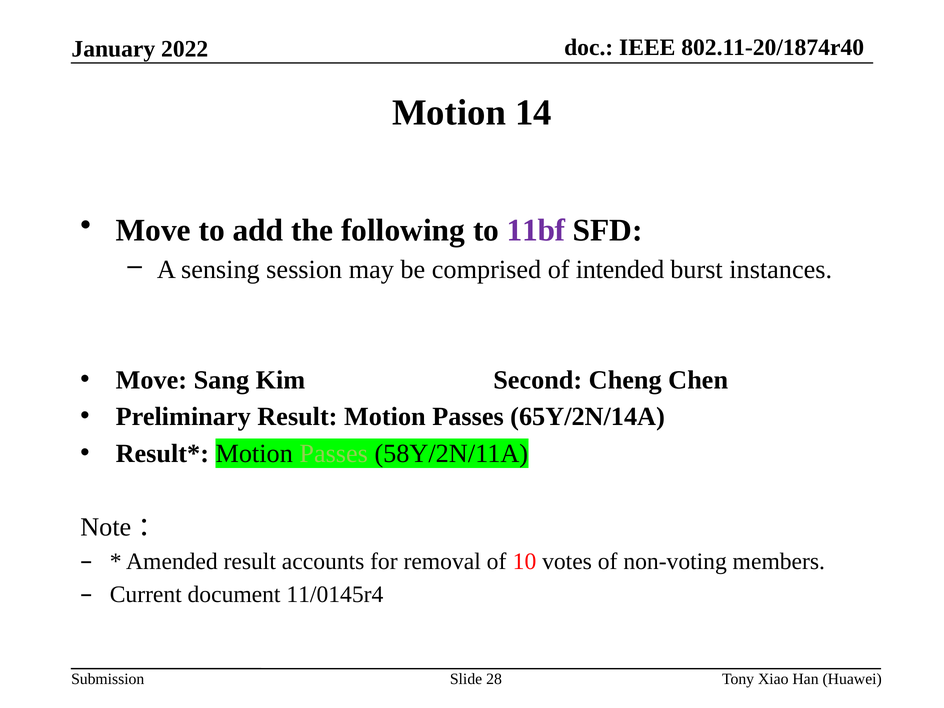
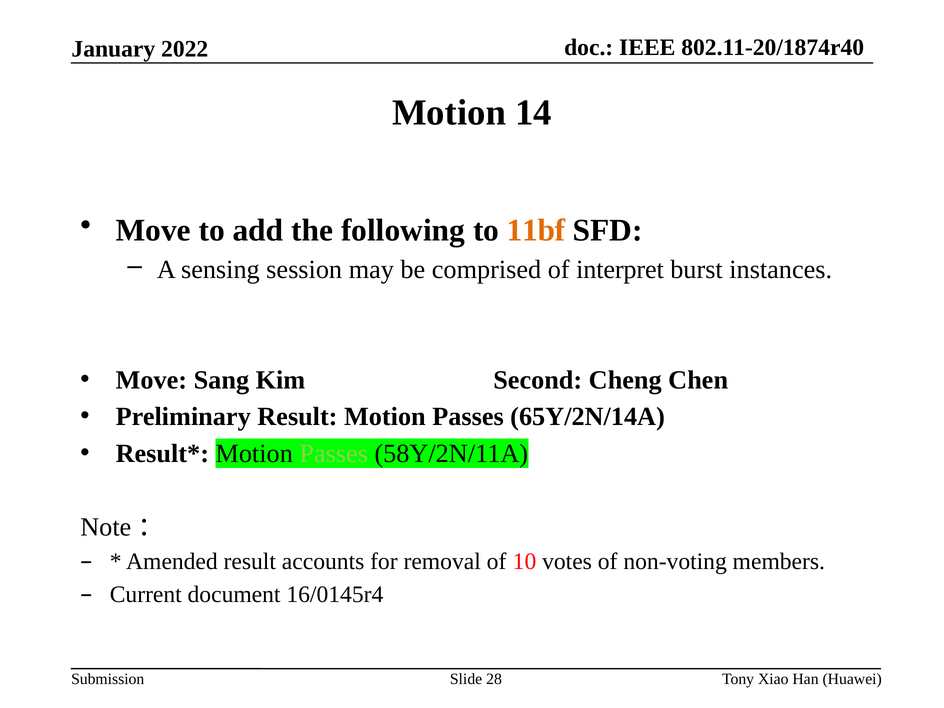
11bf colour: purple -> orange
intended: intended -> interpret
11/0145r4: 11/0145r4 -> 16/0145r4
